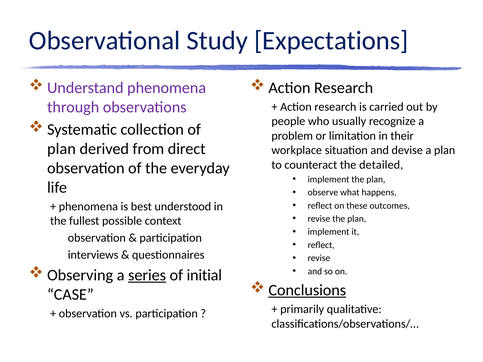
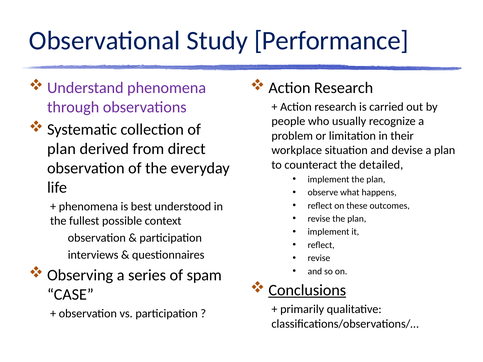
Expectations: Expectations -> Performance
series underline: present -> none
initial: initial -> spam
